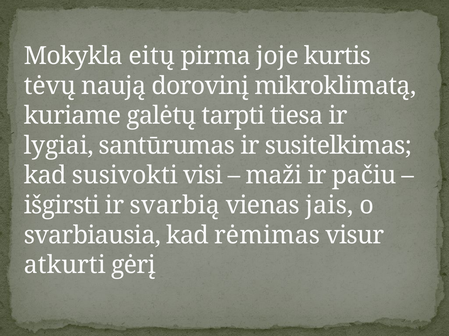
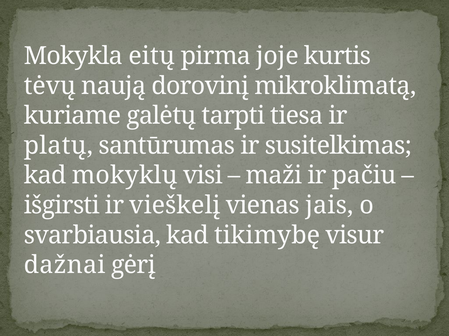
lygiai: lygiai -> platų
susivokti: susivokti -> mokyklų
svarbią: svarbią -> vieškelį
rėmimas: rėmimas -> tikimybę
atkurti: atkurti -> dažnai
